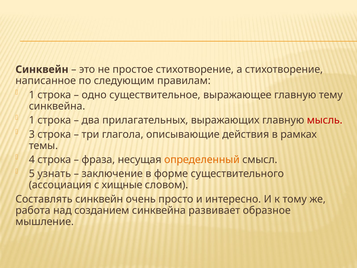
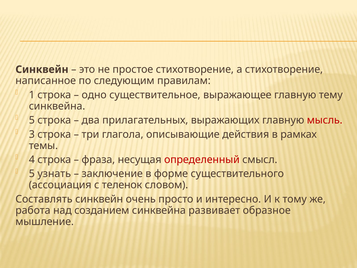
1 at (32, 120): 1 -> 5
определенный colour: orange -> red
хищные: хищные -> теленок
